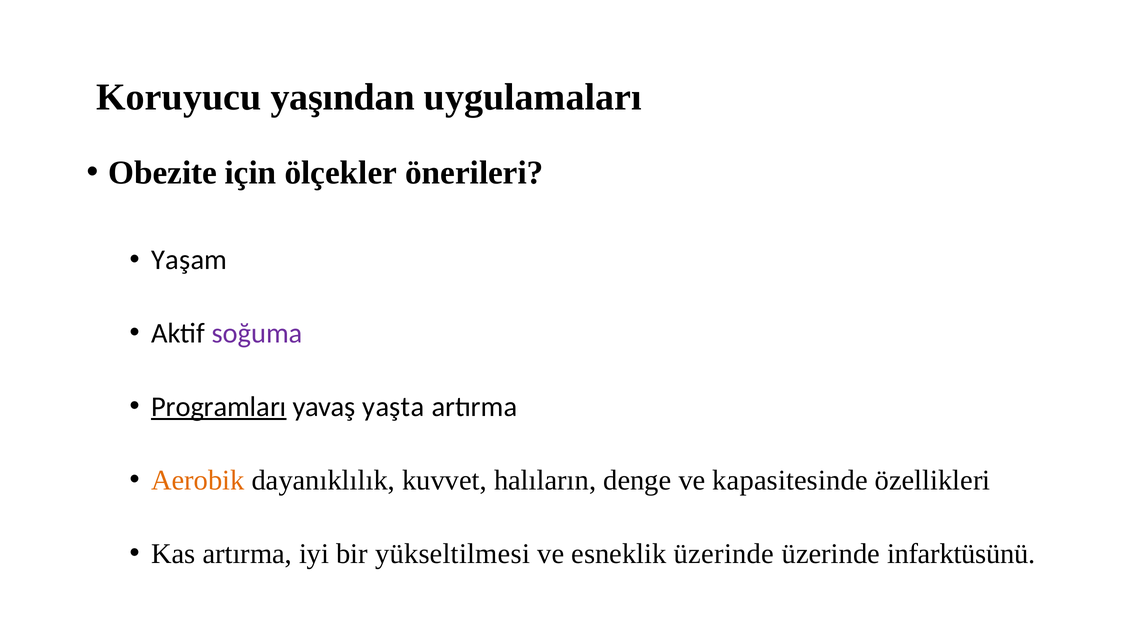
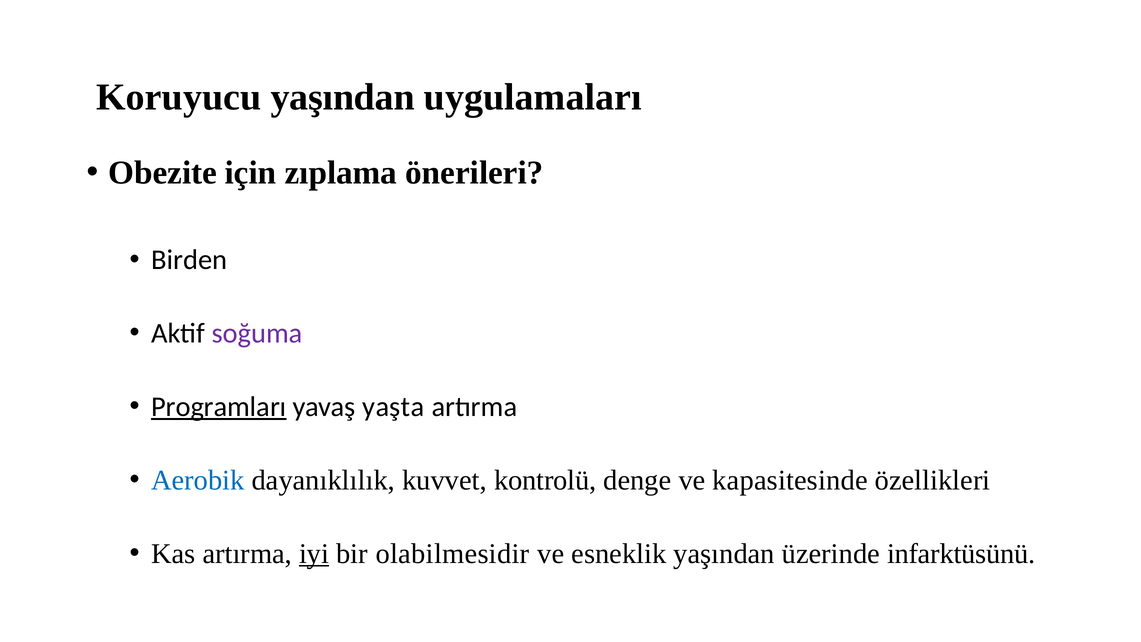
ölçekler: ölçekler -> zıplama
Yaşam: Yaşam -> Birden
Aerobik colour: orange -> blue
halıların: halıların -> kontrolü
iyi underline: none -> present
yükseltilmesi: yükseltilmesi -> olabilmesidir
esneklik üzerinde: üzerinde -> yaşından
